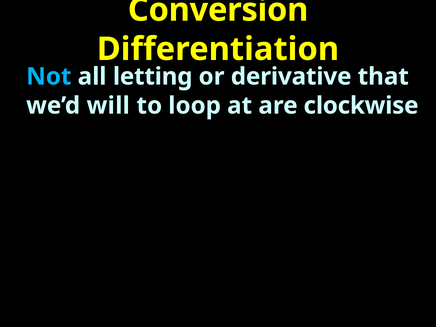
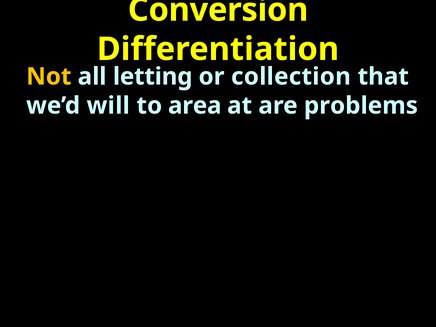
Not colour: light blue -> yellow
derivative: derivative -> collection
loop: loop -> area
clockwise: clockwise -> problems
